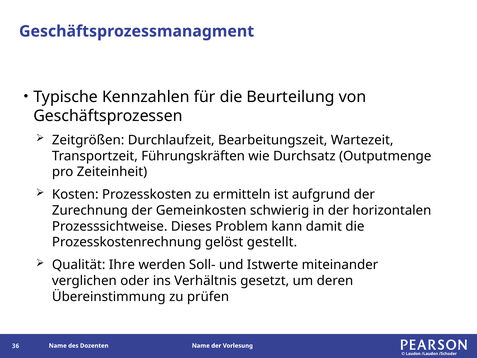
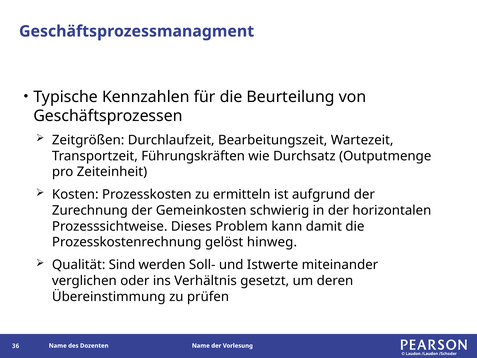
gestellt: gestellt -> hinweg
Ihre: Ihre -> Sind
